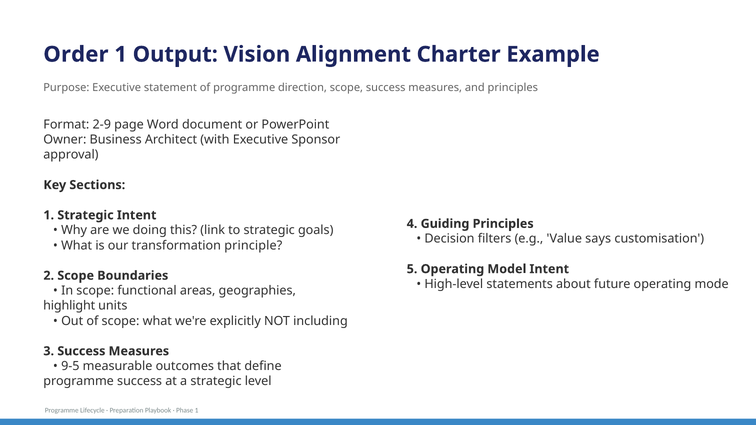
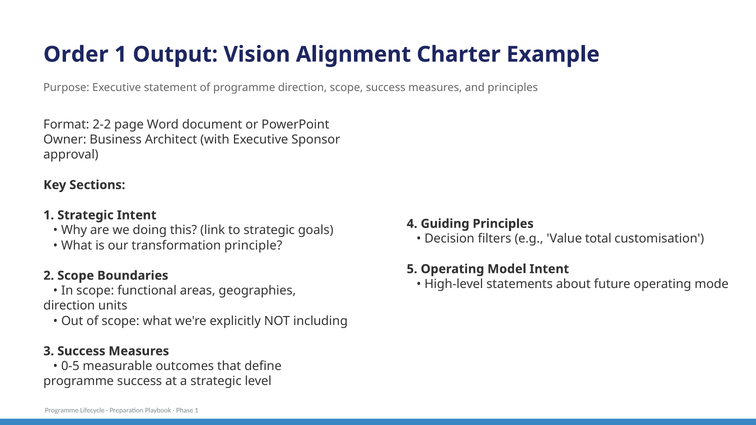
2-9: 2-9 -> 2-2
says: says -> total
highlight at (69, 306): highlight -> direction
9-5: 9-5 -> 0-5
